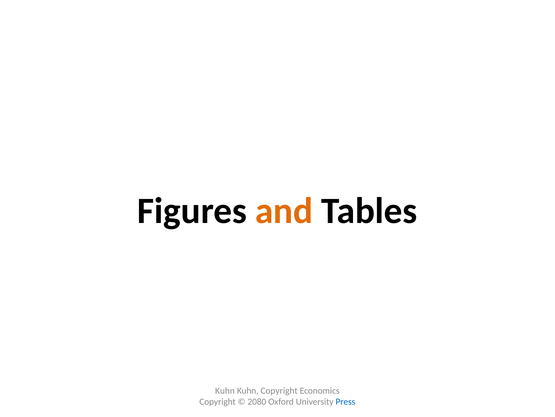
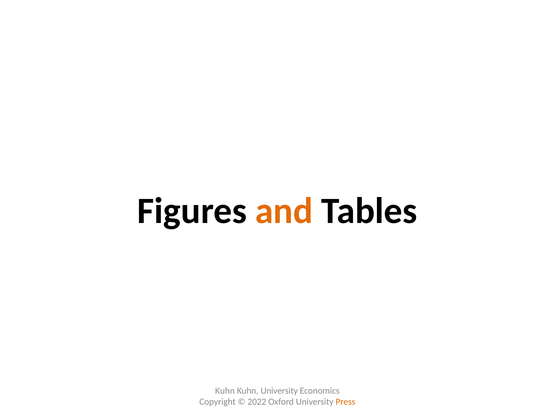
Kuhn Copyright: Copyright -> University
2080: 2080 -> 2022
Press colour: blue -> orange
